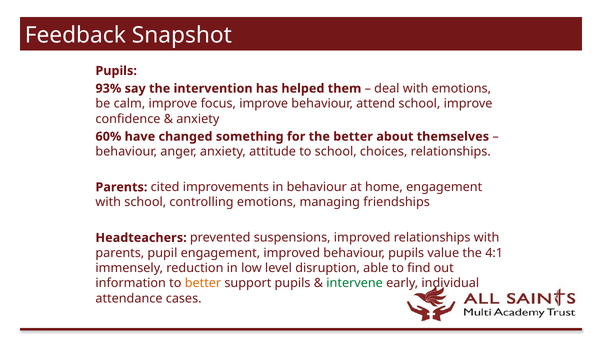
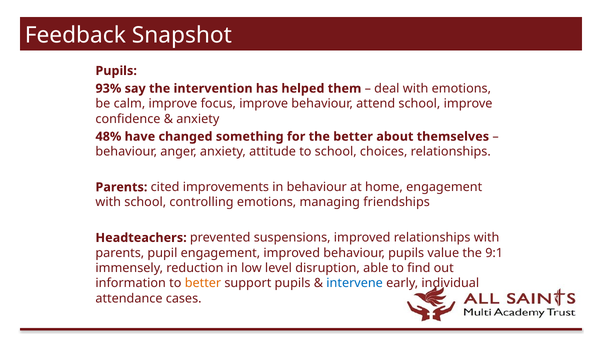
60%: 60% -> 48%
4:1: 4:1 -> 9:1
intervene colour: green -> blue
